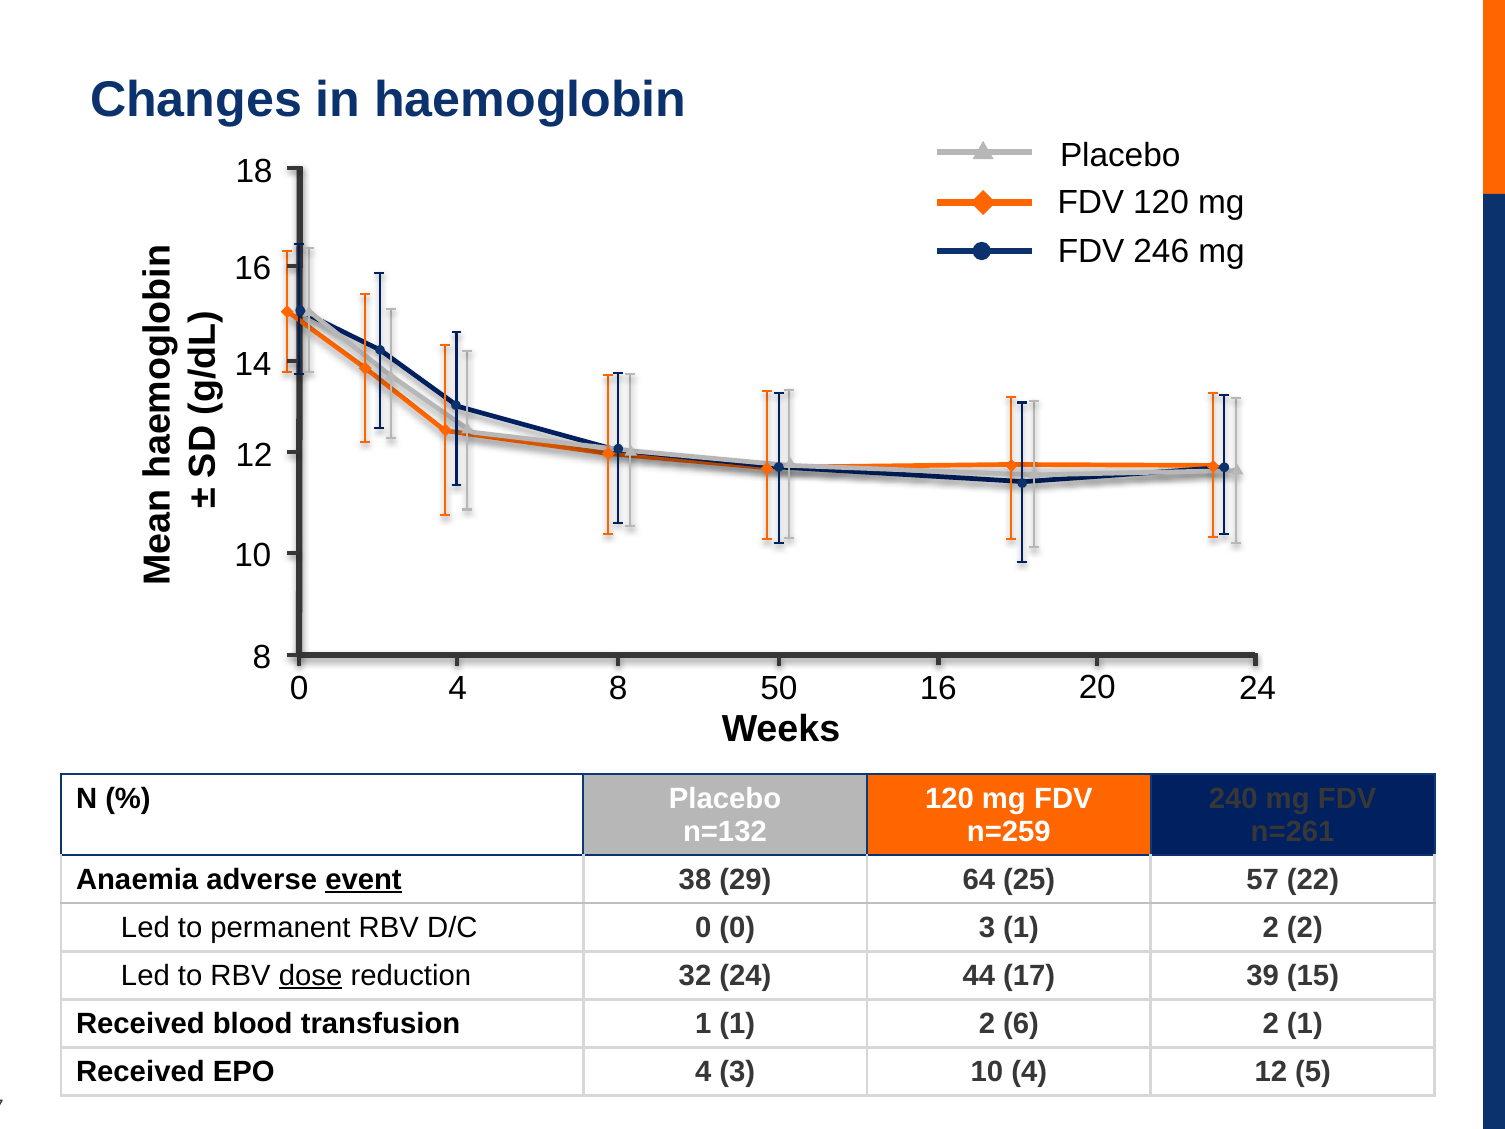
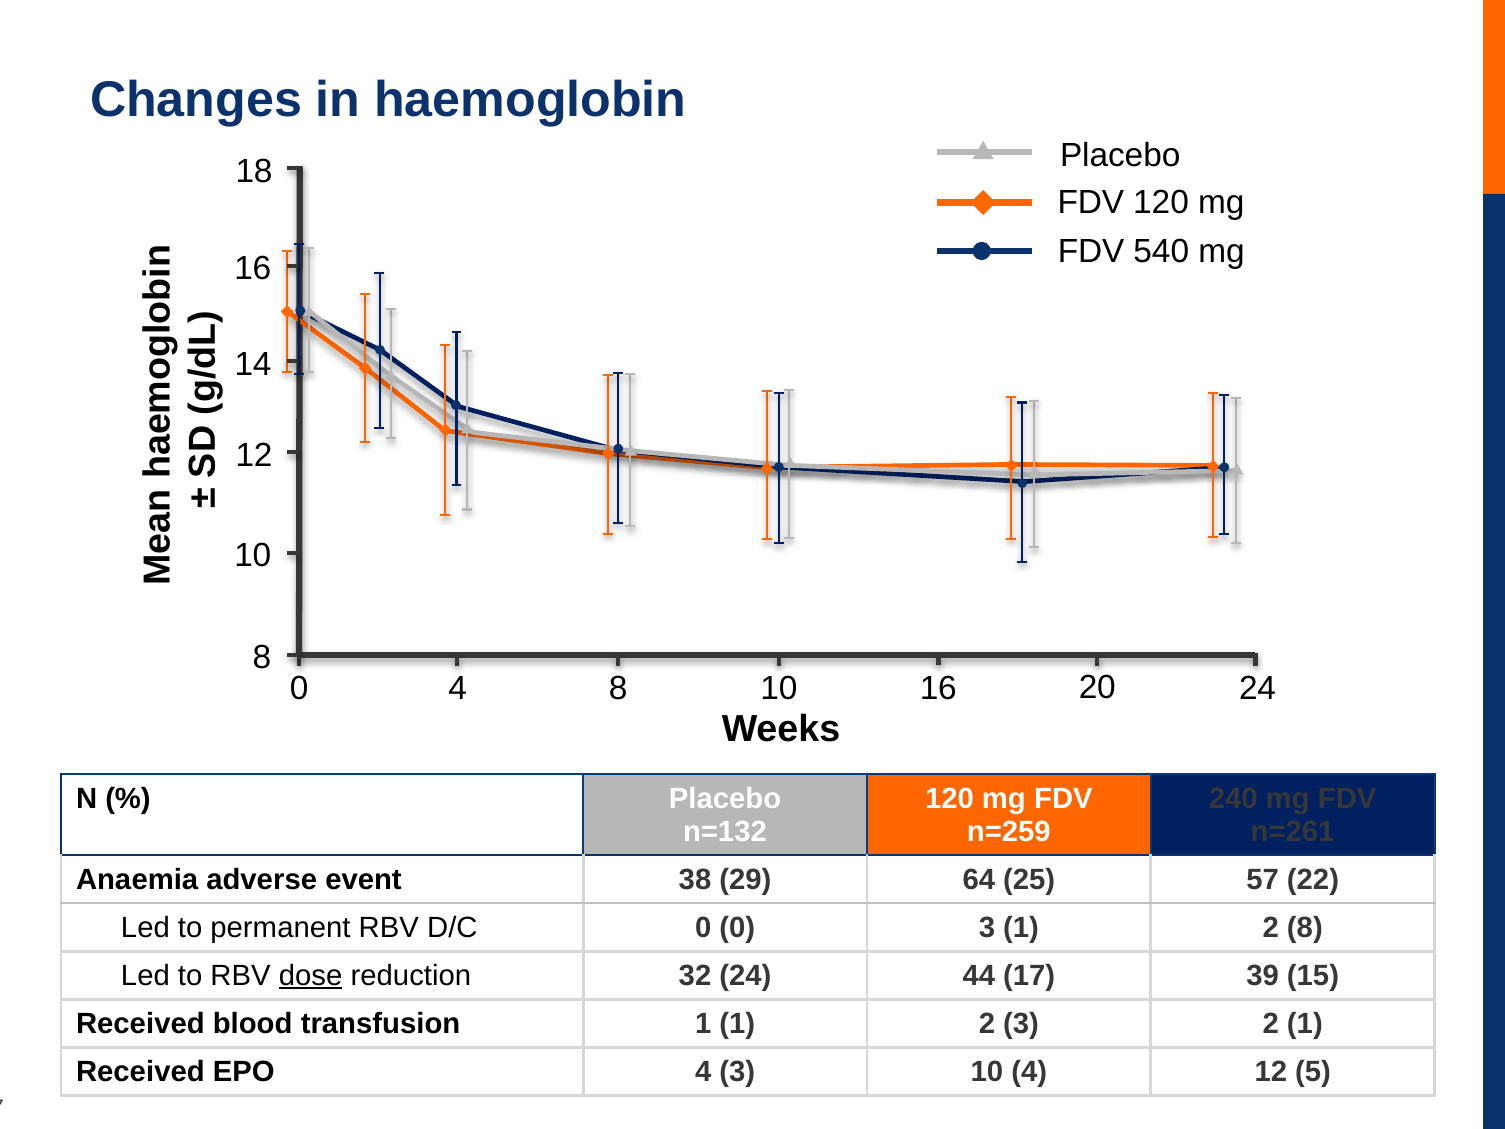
246: 246 -> 540
8 50: 50 -> 10
event underline: present -> none
2 2: 2 -> 8
2 6: 6 -> 3
